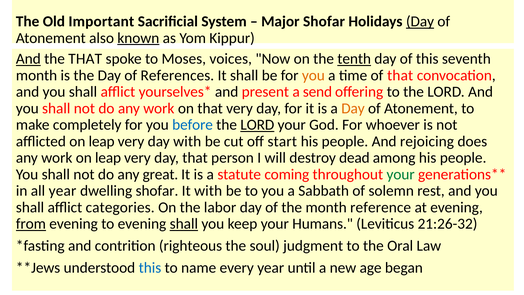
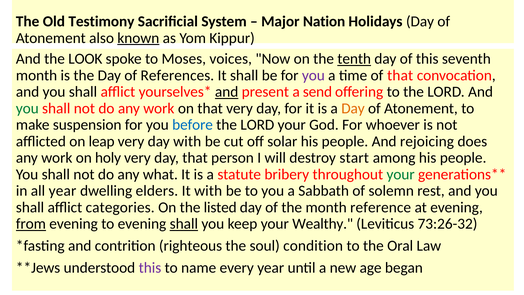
Important: Important -> Testimony
Major Shofar: Shofar -> Nation
Day at (420, 21) underline: present -> none
And at (28, 59) underline: present -> none
the THAT: THAT -> LOOK
you at (313, 75) colour: orange -> purple
and at (227, 92) underline: none -> present
you at (27, 108) colour: black -> green
completely: completely -> suspension
LORD at (257, 125) underline: present -> none
start: start -> solar
work on leap: leap -> holy
dead: dead -> start
great: great -> what
coming: coming -> bribery
dwelling shofar: shofar -> elders
labor: labor -> listed
Humans: Humans -> Wealthy
21:26-32: 21:26-32 -> 73:26-32
judgment: judgment -> condition
this at (150, 268) colour: blue -> purple
